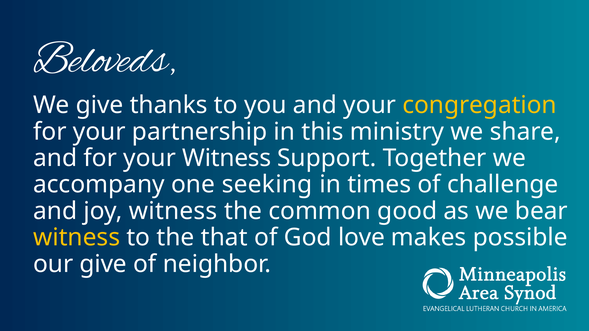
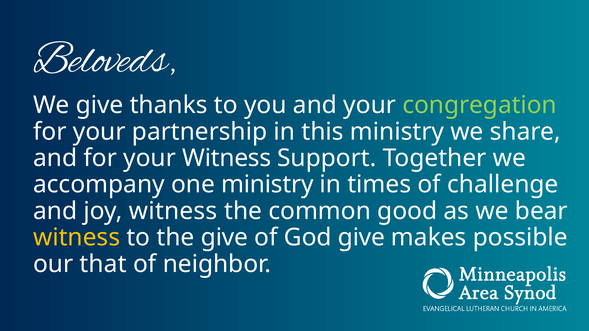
congregation colour: yellow -> light green
one seeking: seeking -> ministry
the that: that -> give
God love: love -> give
our give: give -> that
